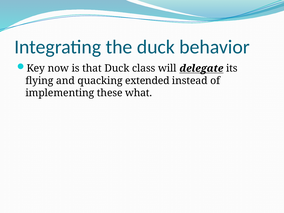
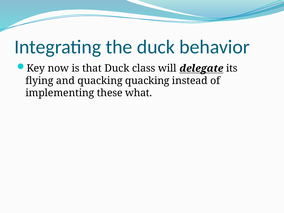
quacking extended: extended -> quacking
